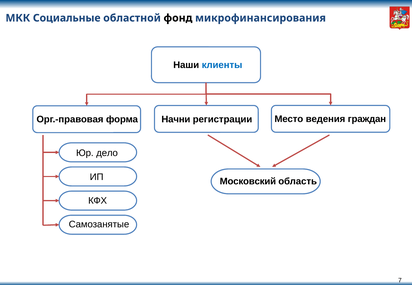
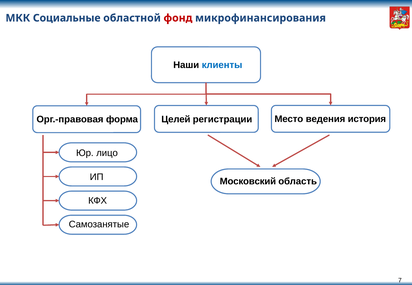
фонд colour: black -> red
Начни: Начни -> Целей
граждан: граждан -> история
дело: дело -> лицо
